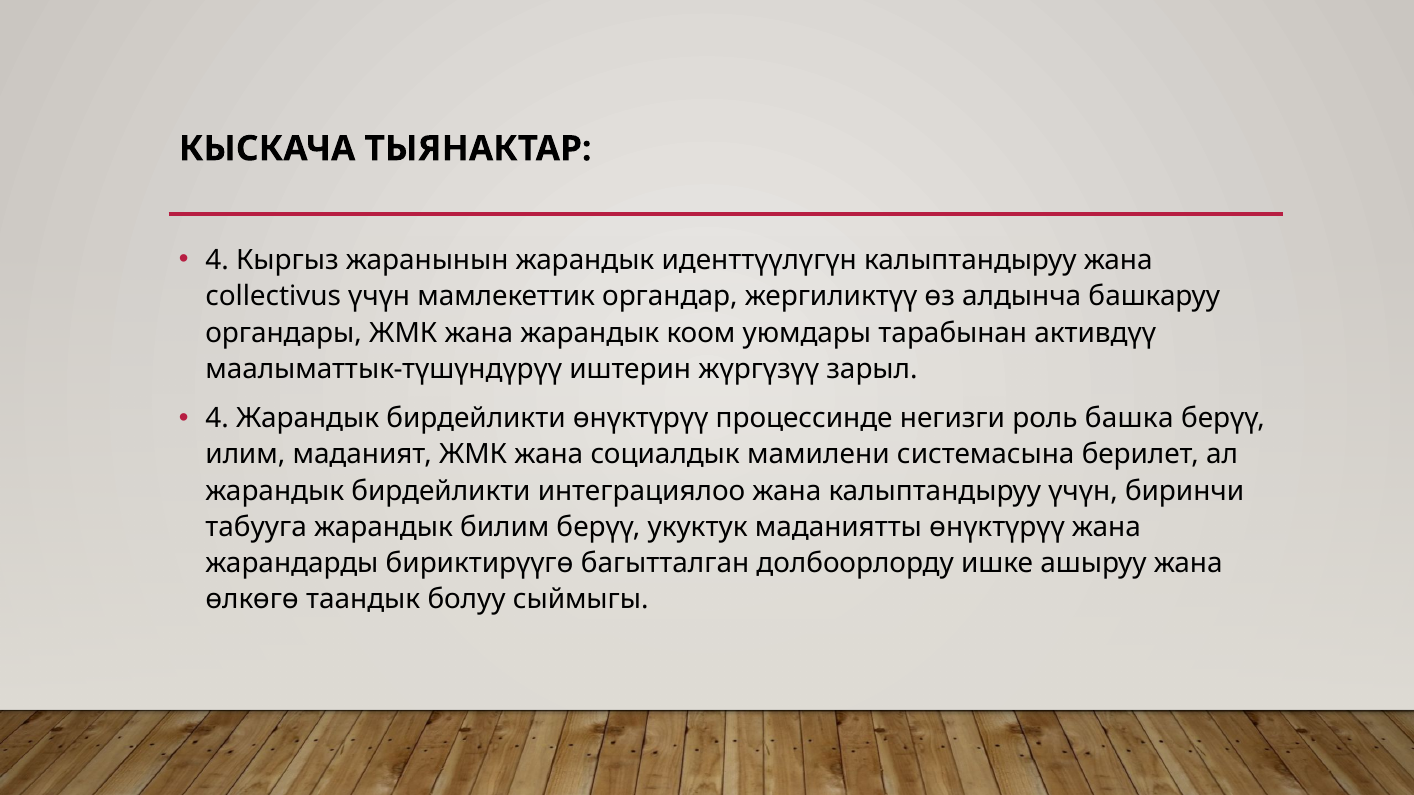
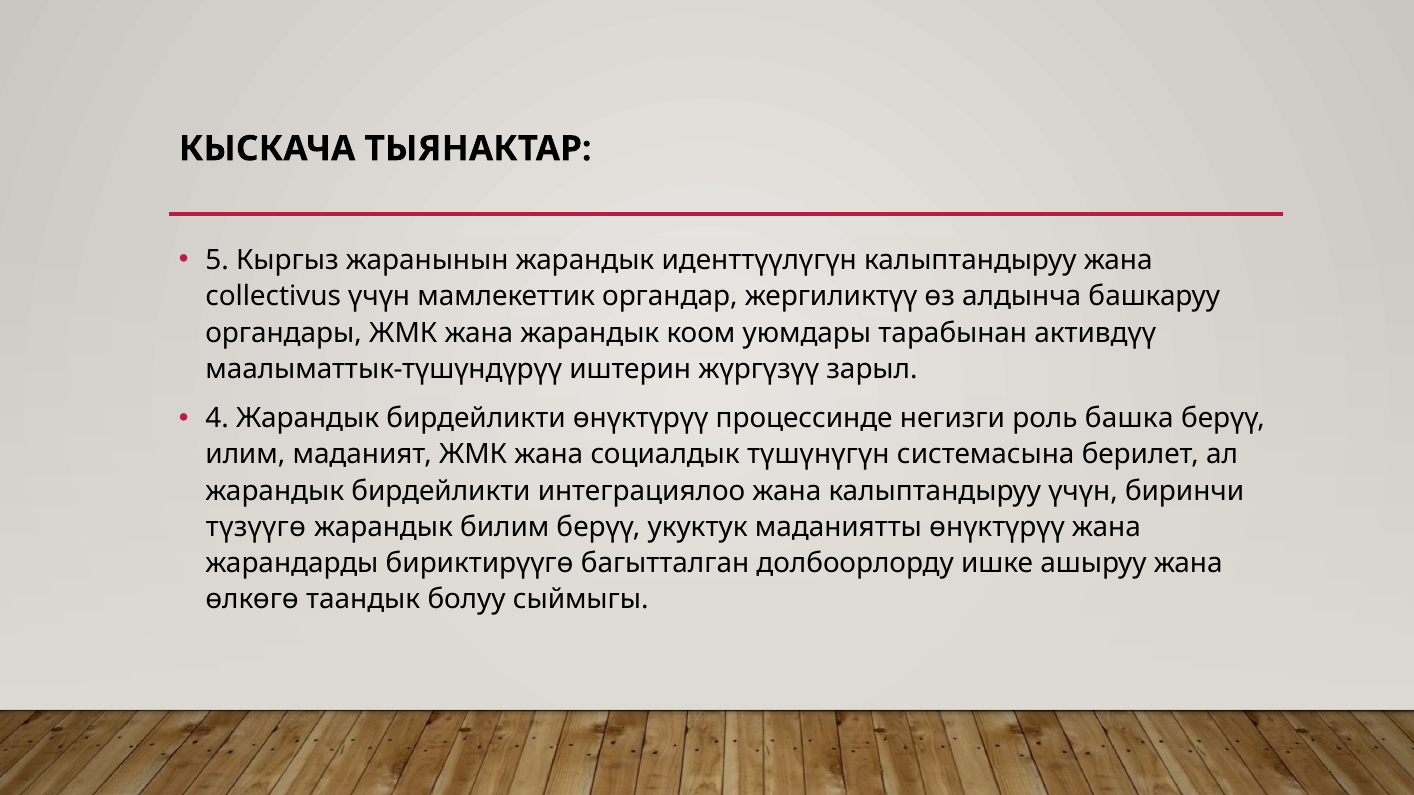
4 at (217, 260): 4 -> 5
мамилени: мамилени -> түшүнүгүн
табууга: табууга -> түзүүгө
